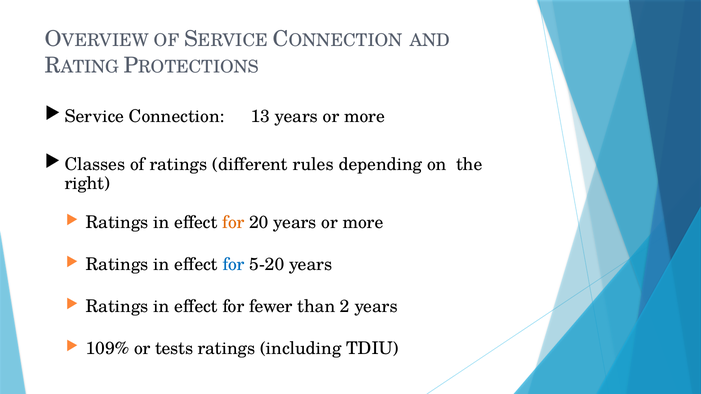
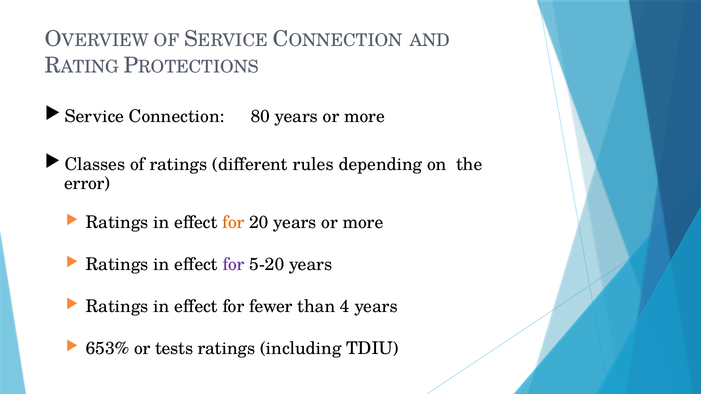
13: 13 -> 80
right: right -> error
for at (234, 265) colour: blue -> purple
2: 2 -> 4
109%: 109% -> 653%
